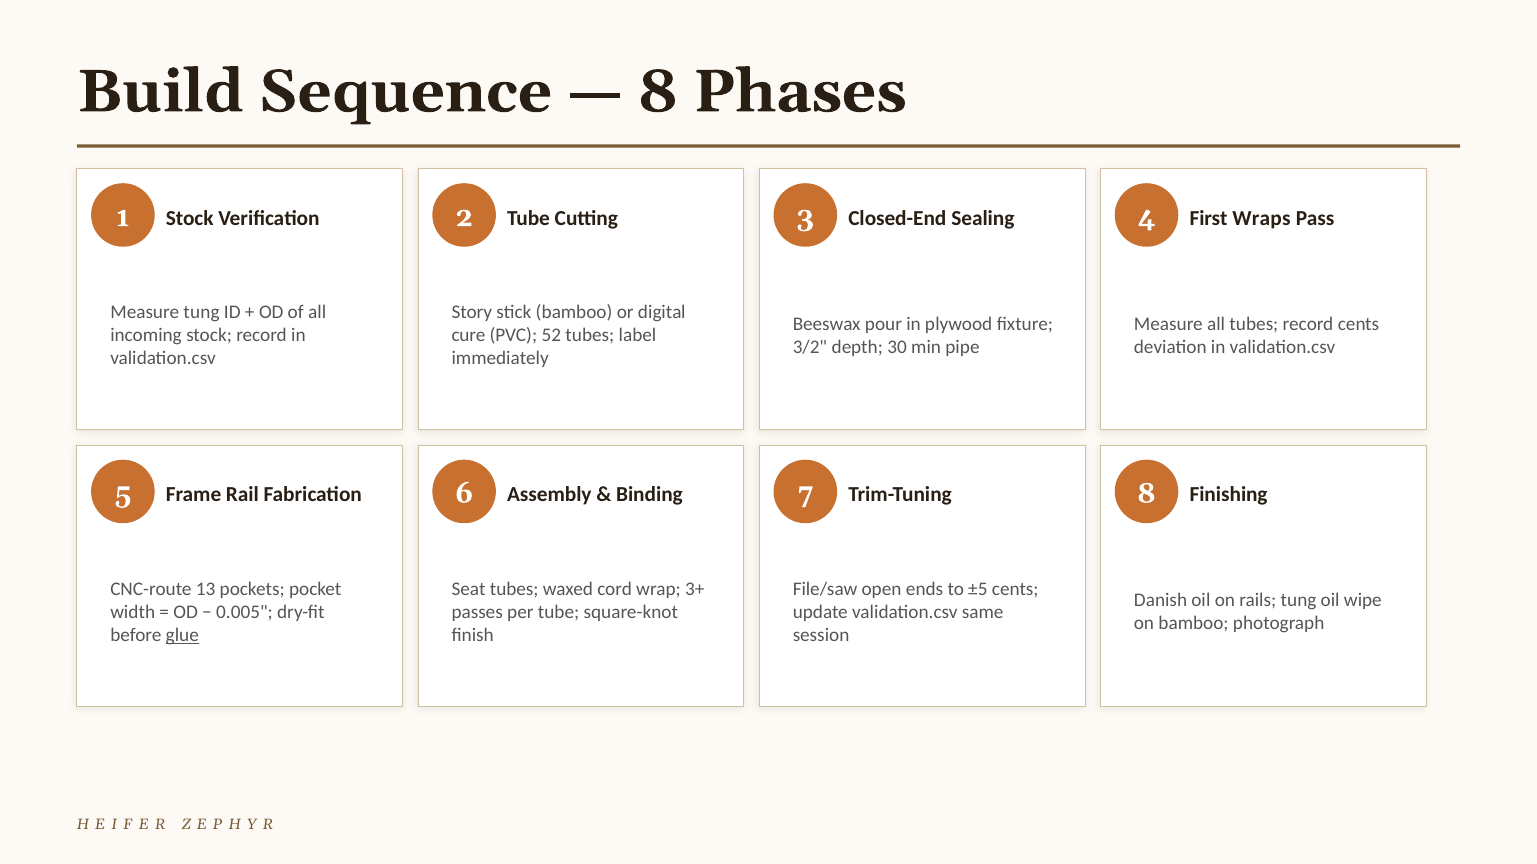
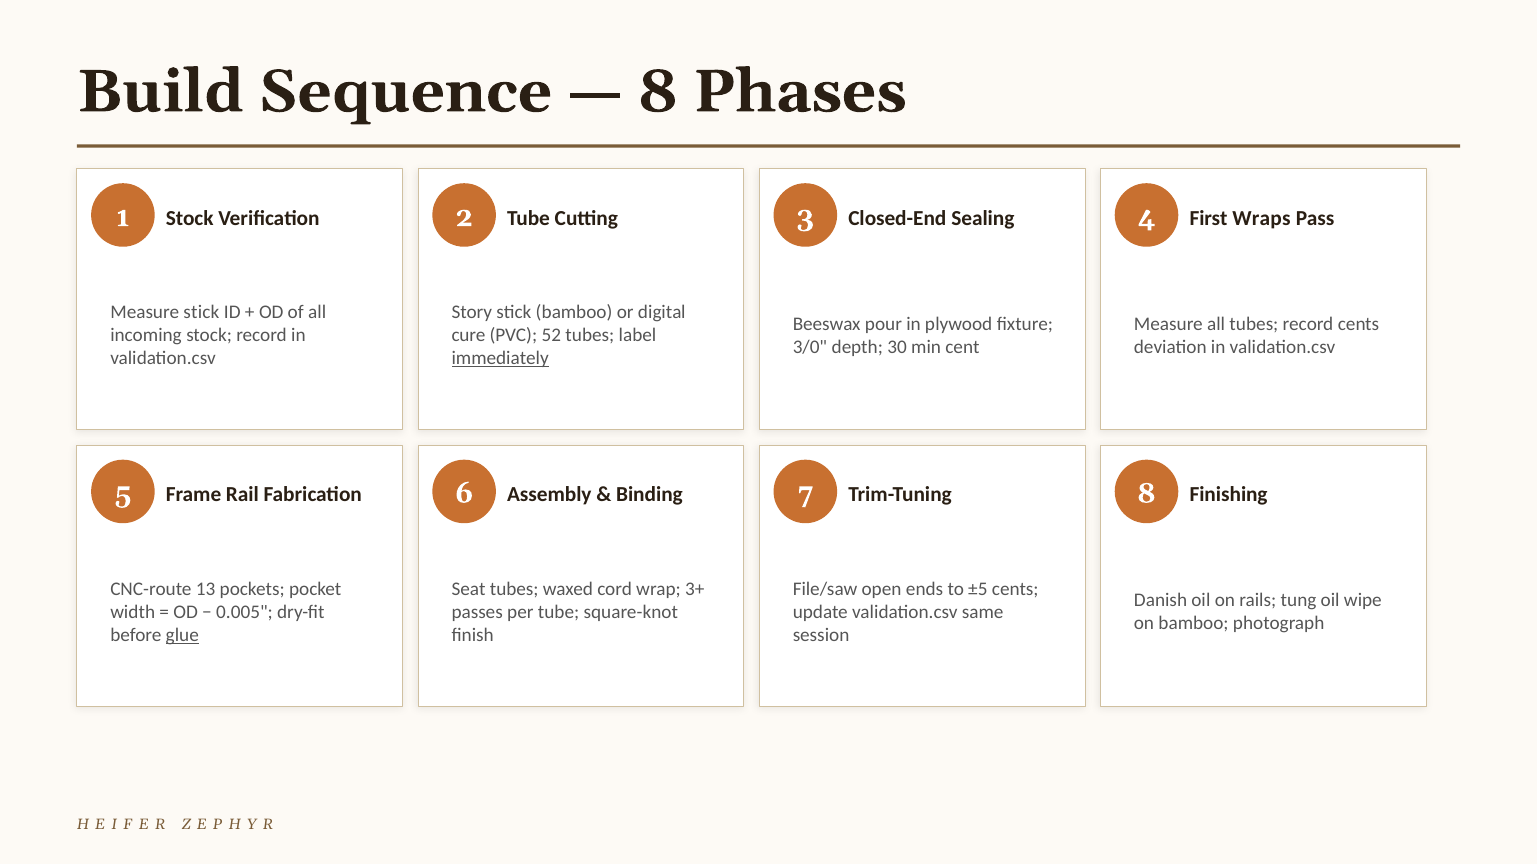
Measure tung: tung -> stick
3/2: 3/2 -> 3/0
pipe: pipe -> cent
immediately underline: none -> present
